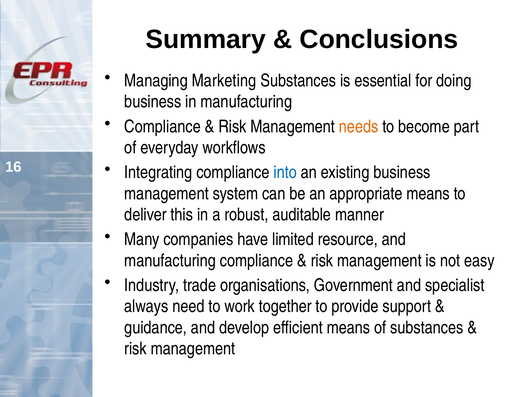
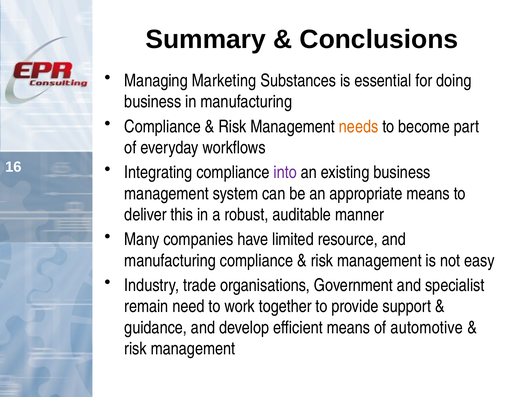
into colour: blue -> purple
always: always -> remain
of substances: substances -> automotive
